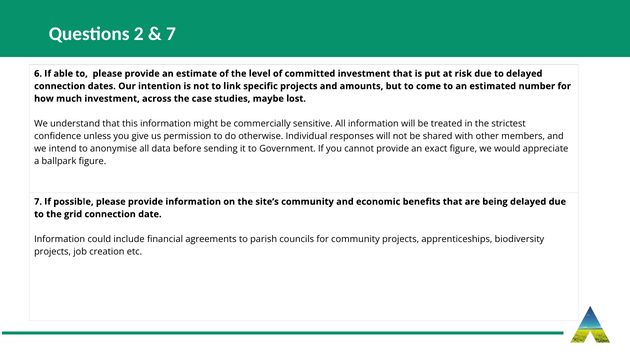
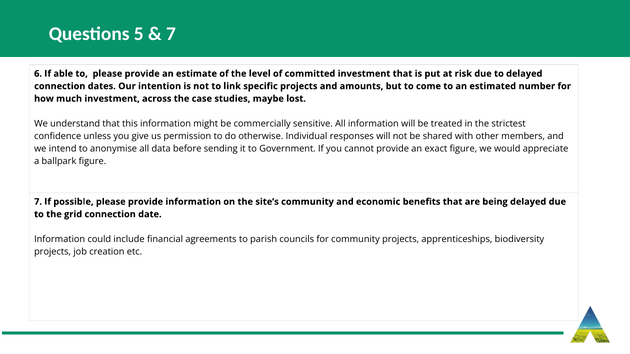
2: 2 -> 5
